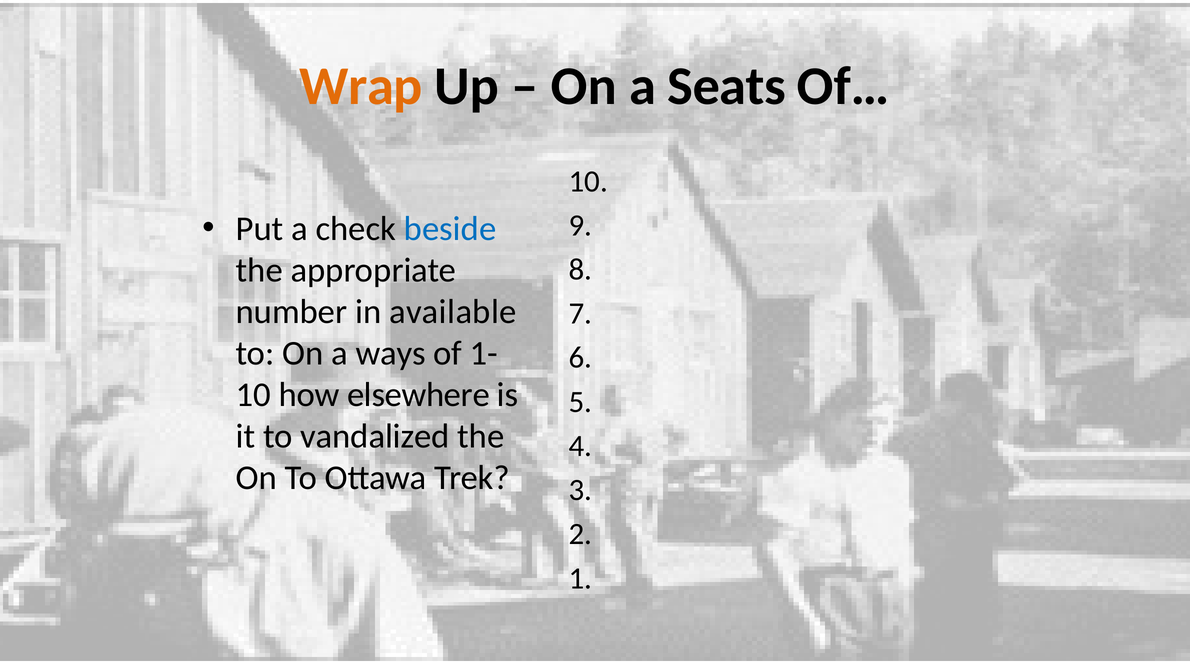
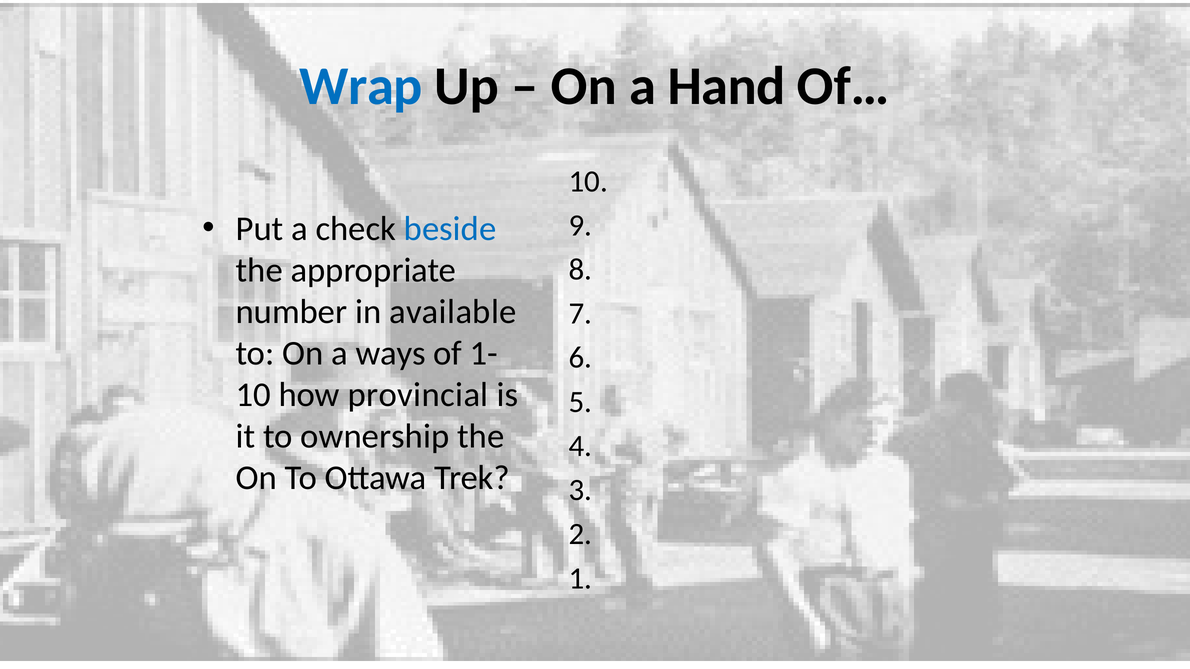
Wrap colour: orange -> blue
Seats: Seats -> Hand
elsewhere: elsewhere -> provincial
vandalized: vandalized -> ownership
